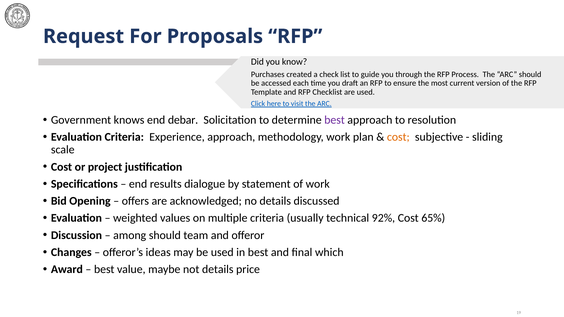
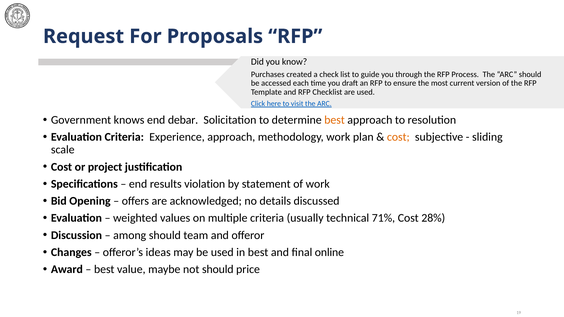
best at (335, 120) colour: purple -> orange
dialogue: dialogue -> violation
92%: 92% -> 71%
65%: 65% -> 28%
which: which -> online
not details: details -> should
